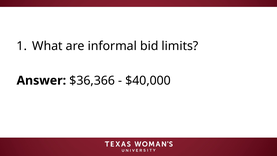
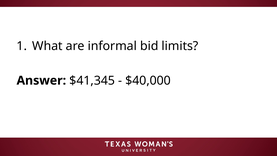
$36,366: $36,366 -> $41,345
